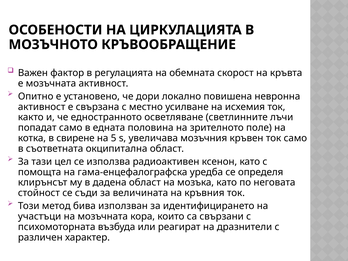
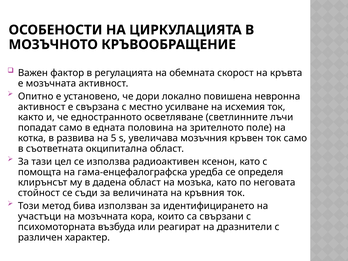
свирене: свирене -> развива
